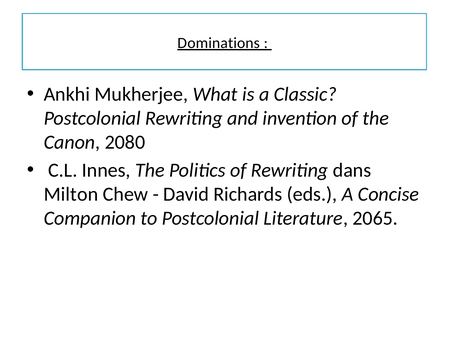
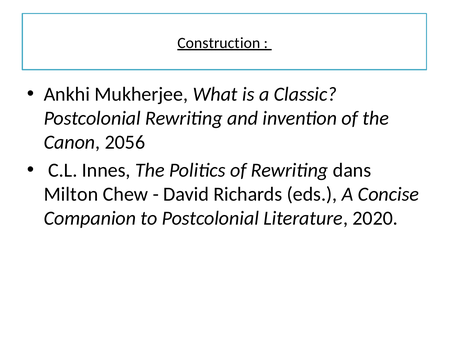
Dominations: Dominations -> Construction
2080: 2080 -> 2056
2065: 2065 -> 2020
